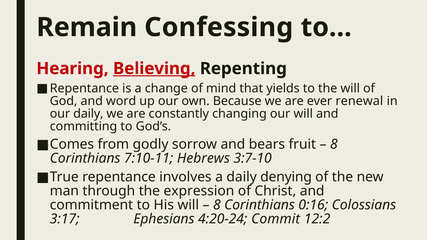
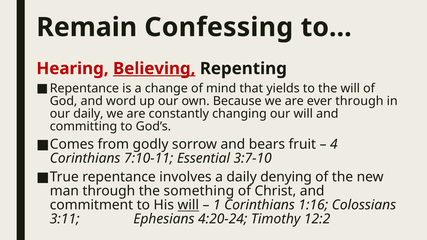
ever renewal: renewal -> through
8 at (334, 144): 8 -> 4
Hebrews: Hebrews -> Essential
expression: expression -> something
will at (188, 205) underline: none -> present
8 at (217, 205): 8 -> 1
0:16: 0:16 -> 1:16
3:17: 3:17 -> 3:11
Commit: Commit -> Timothy
